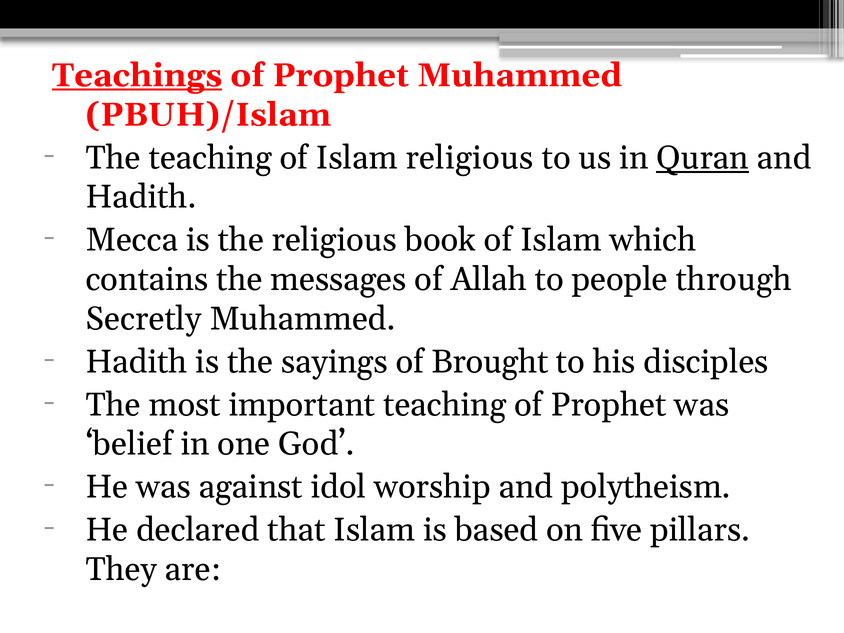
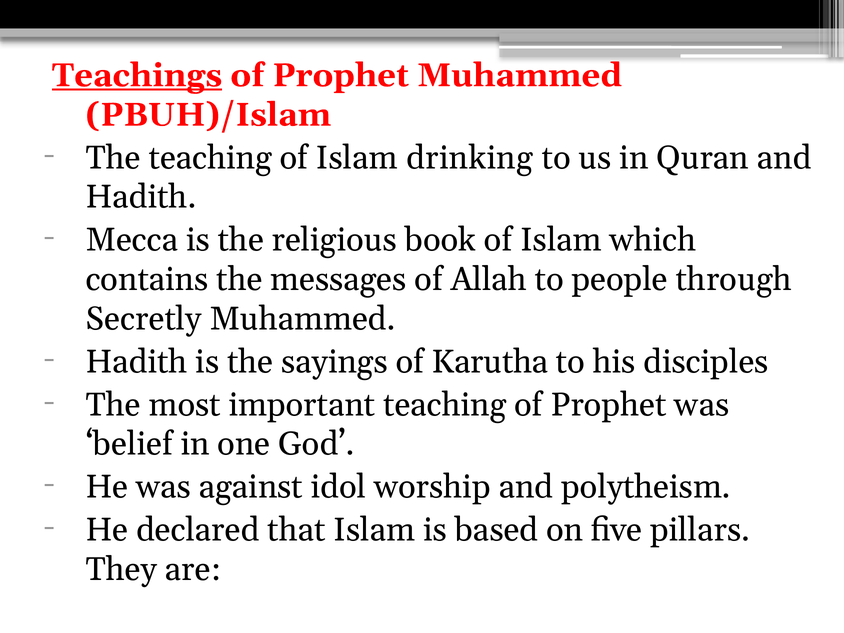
Islam religious: religious -> drinking
Quran underline: present -> none
Brought: Brought -> Karutha
